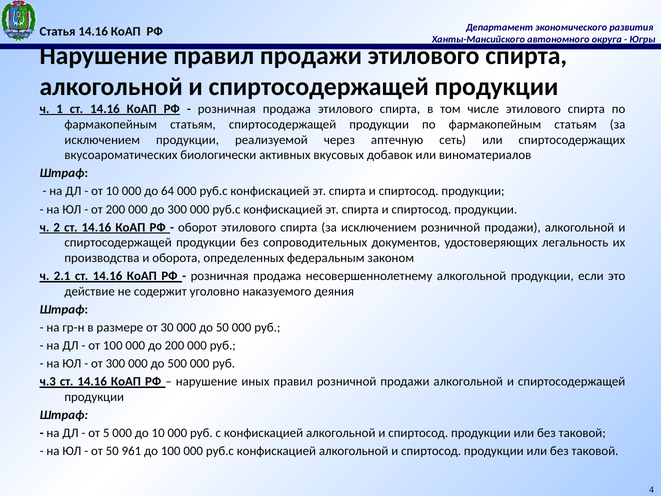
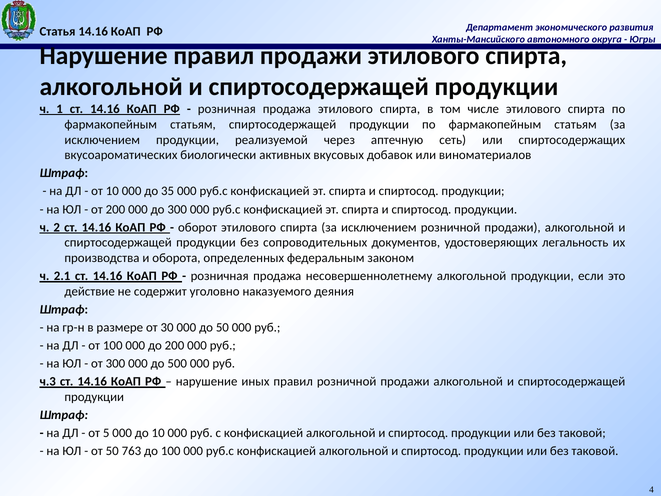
64: 64 -> 35
961: 961 -> 763
